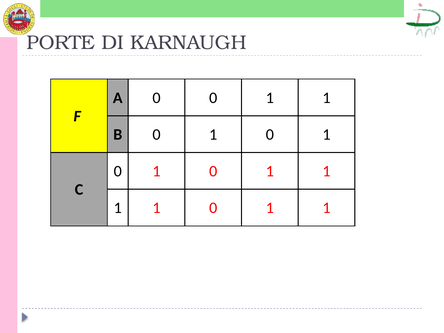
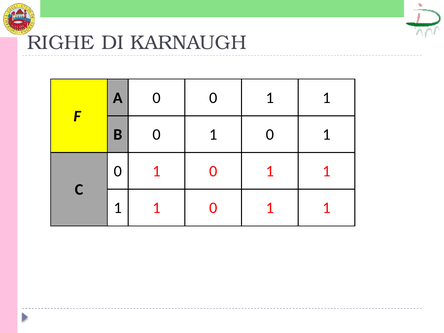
PORTE: PORTE -> RIGHE
